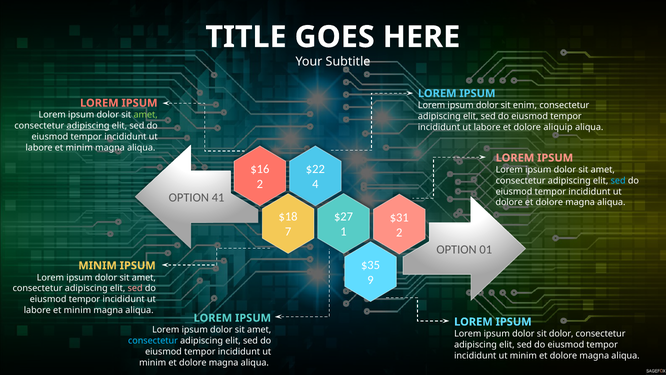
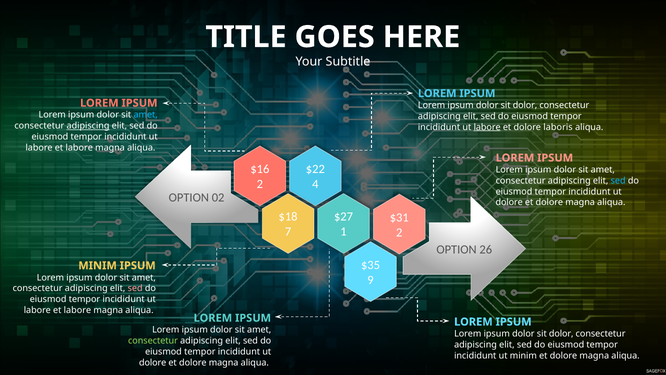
enim at (525, 105): enim -> dolor
amet at (146, 115) colour: light green -> light blue
labore at (487, 127) underline: none -> present
aliquip: aliquip -> laboris
minim at (79, 147): minim -> labore
41: 41 -> 02
01: 01 -> 26
minim at (77, 310): minim -> labore
consectetur at (153, 340) colour: light blue -> light green
minim at (153, 362): minim -> dolore
